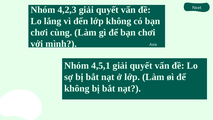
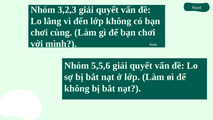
4,2,3: 4,2,3 -> 3,2,3
4,5,1: 4,5,1 -> 5,5,6
